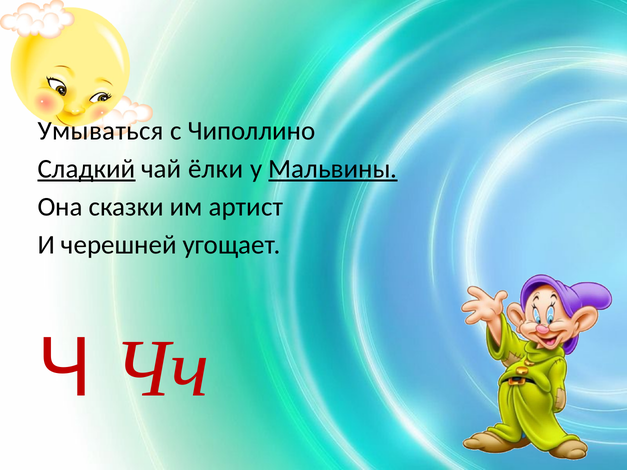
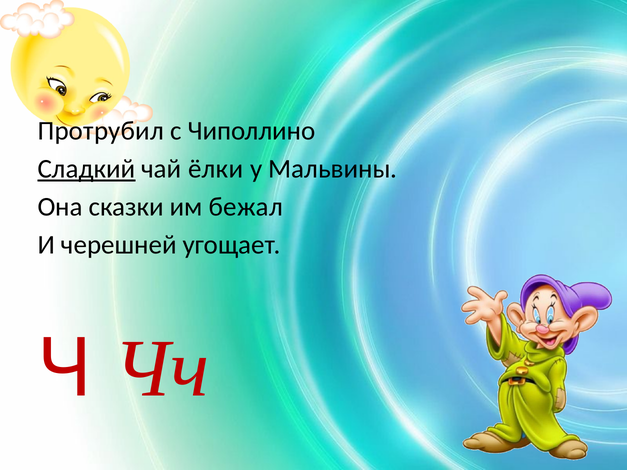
Умываться: Умываться -> Протрубил
Мальвины underline: present -> none
артист: артист -> бежал
